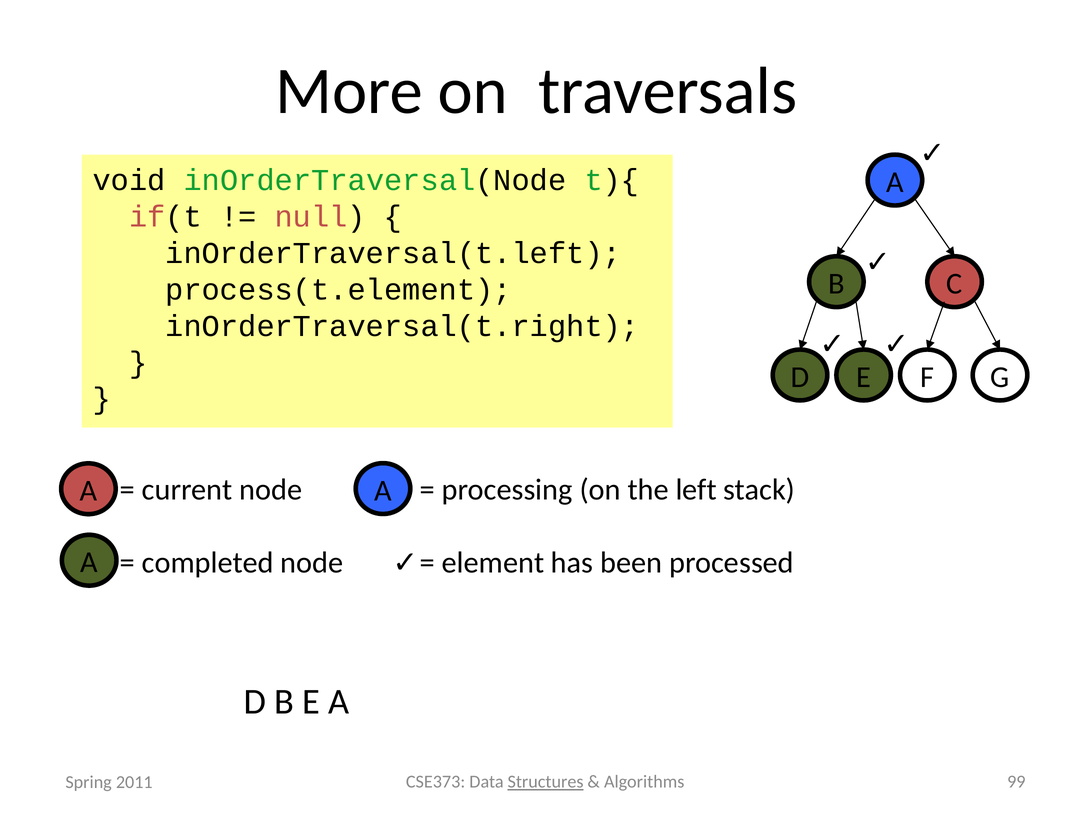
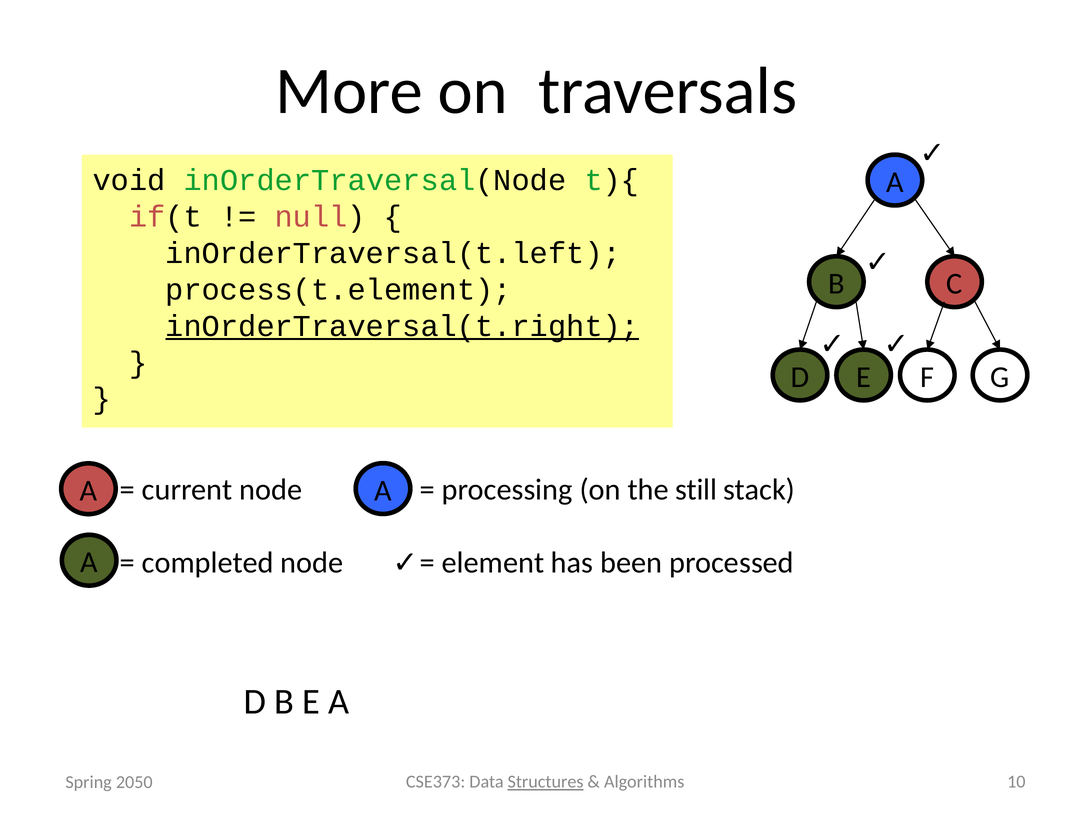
inOrderTraversal(t.right underline: none -> present
left: left -> still
99: 99 -> 10
2011: 2011 -> 2050
